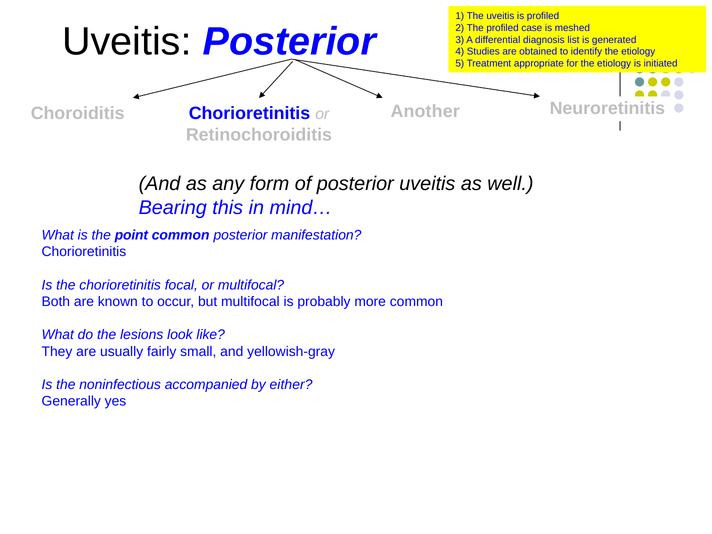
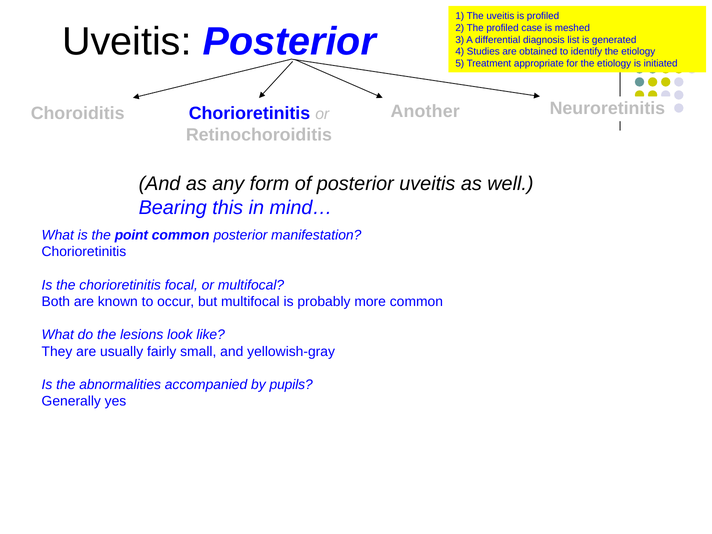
noninfectious: noninfectious -> abnormalities
either: either -> pupils
